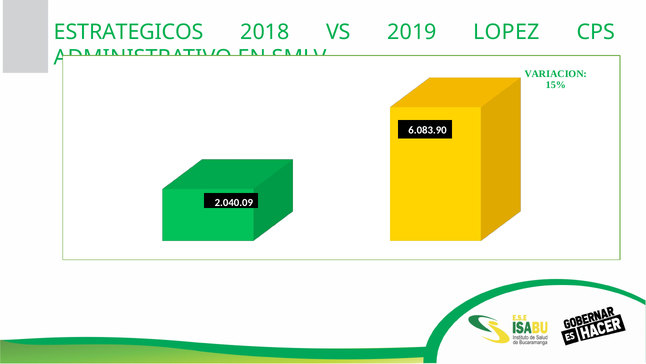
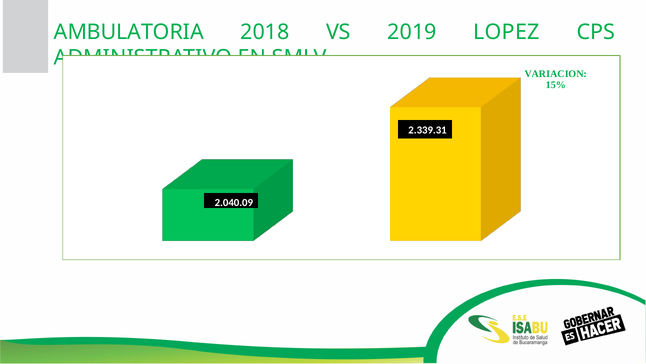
ESTRATEGICOS: ESTRATEGICOS -> AMBULATORIA
6.083.90: 6.083.90 -> 2.339.31
